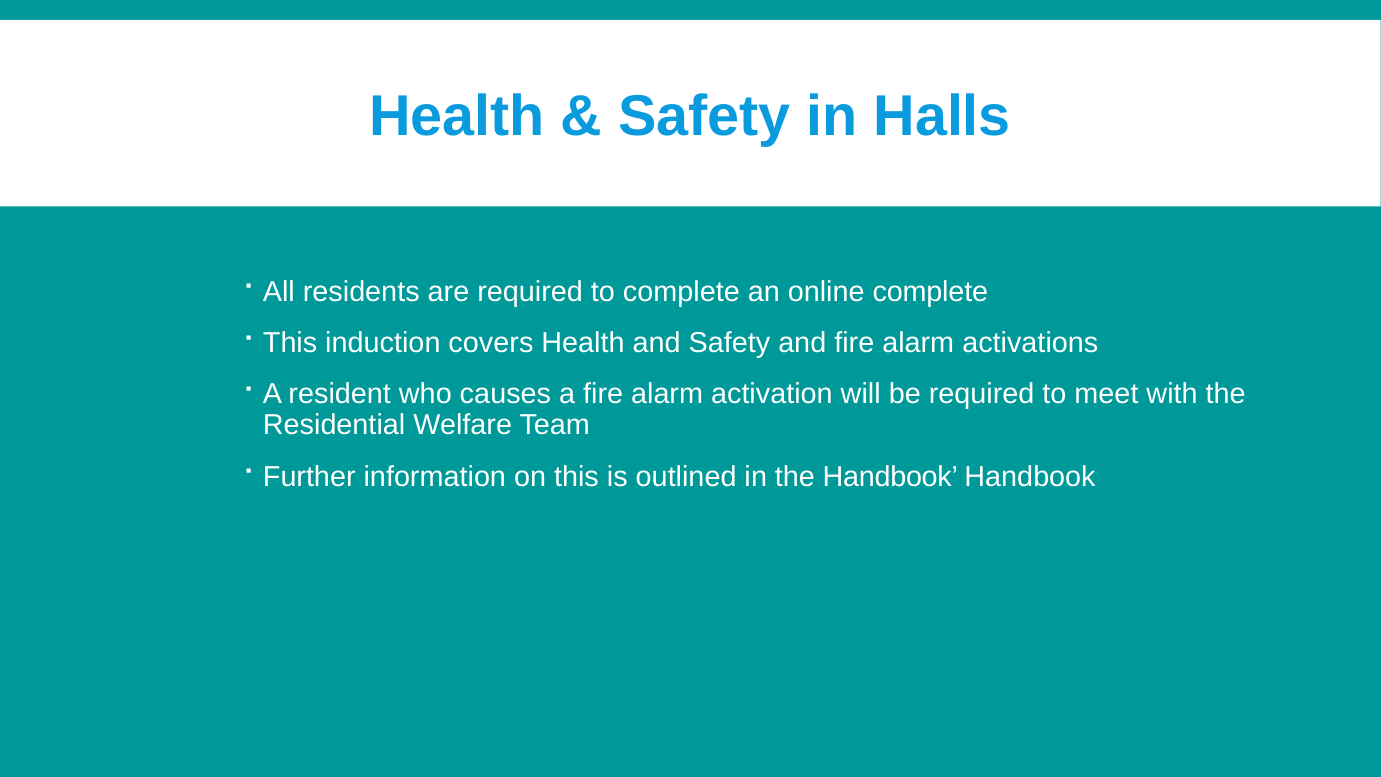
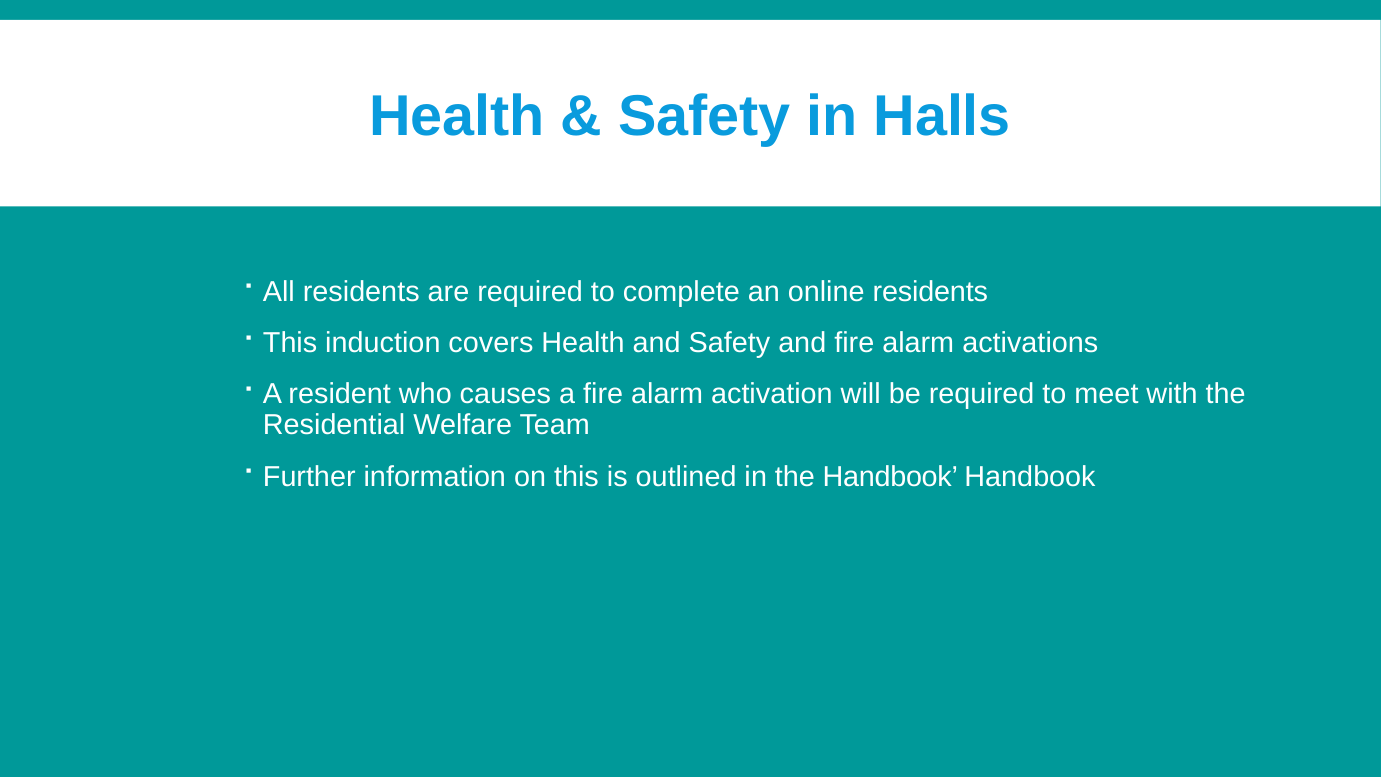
online complete: complete -> residents
